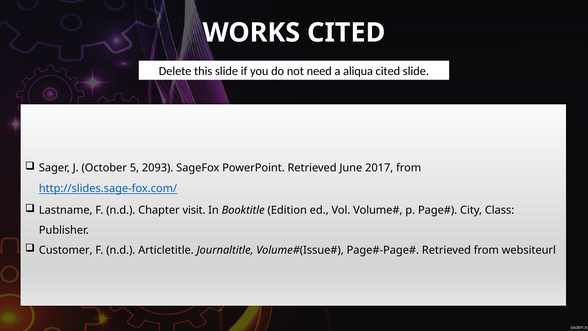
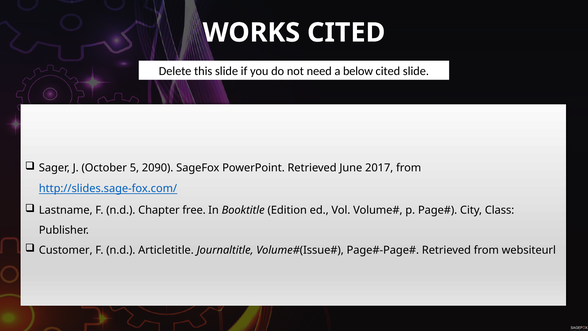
aliqua: aliqua -> below
2093: 2093 -> 2090
visit: visit -> free
